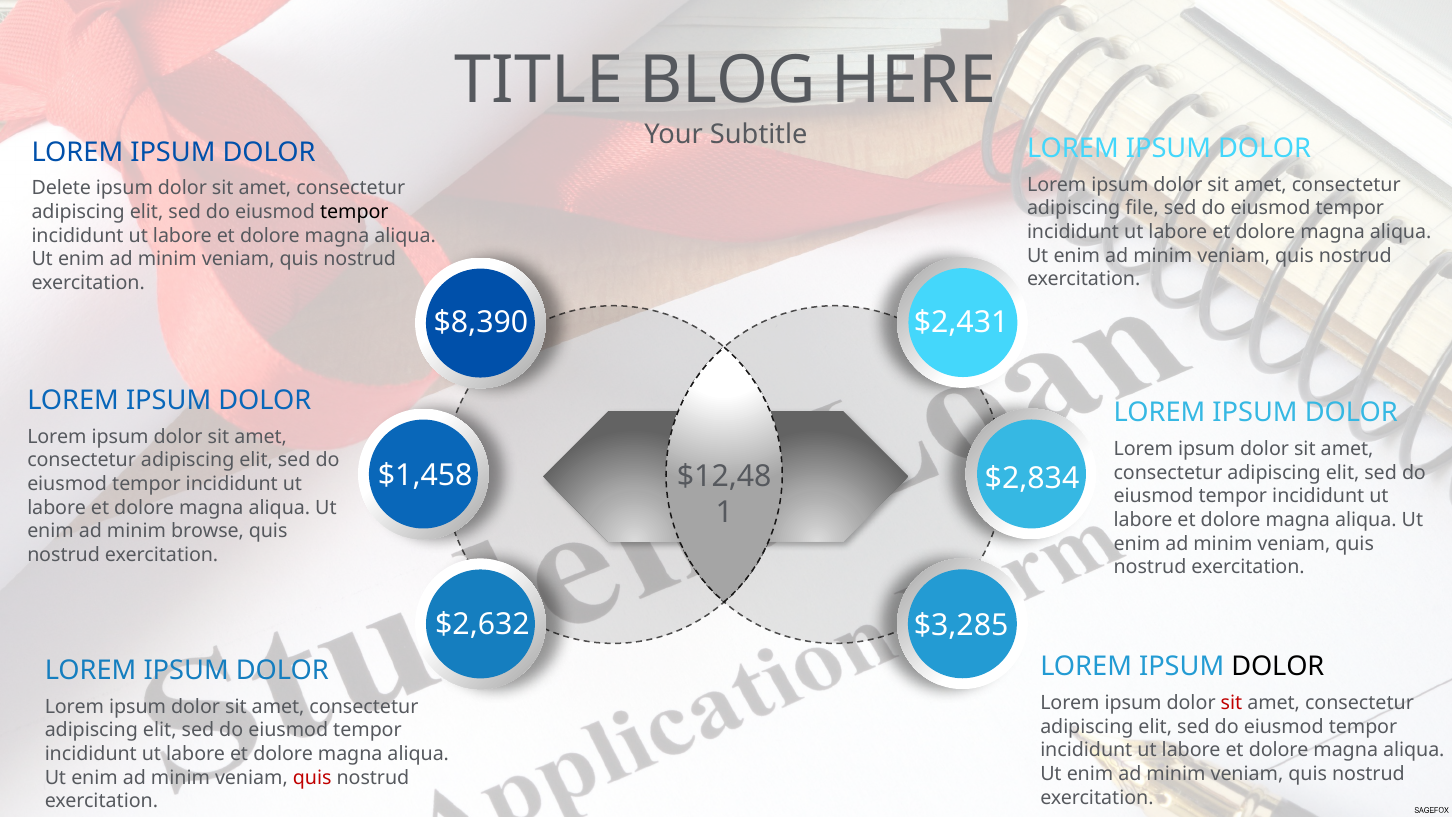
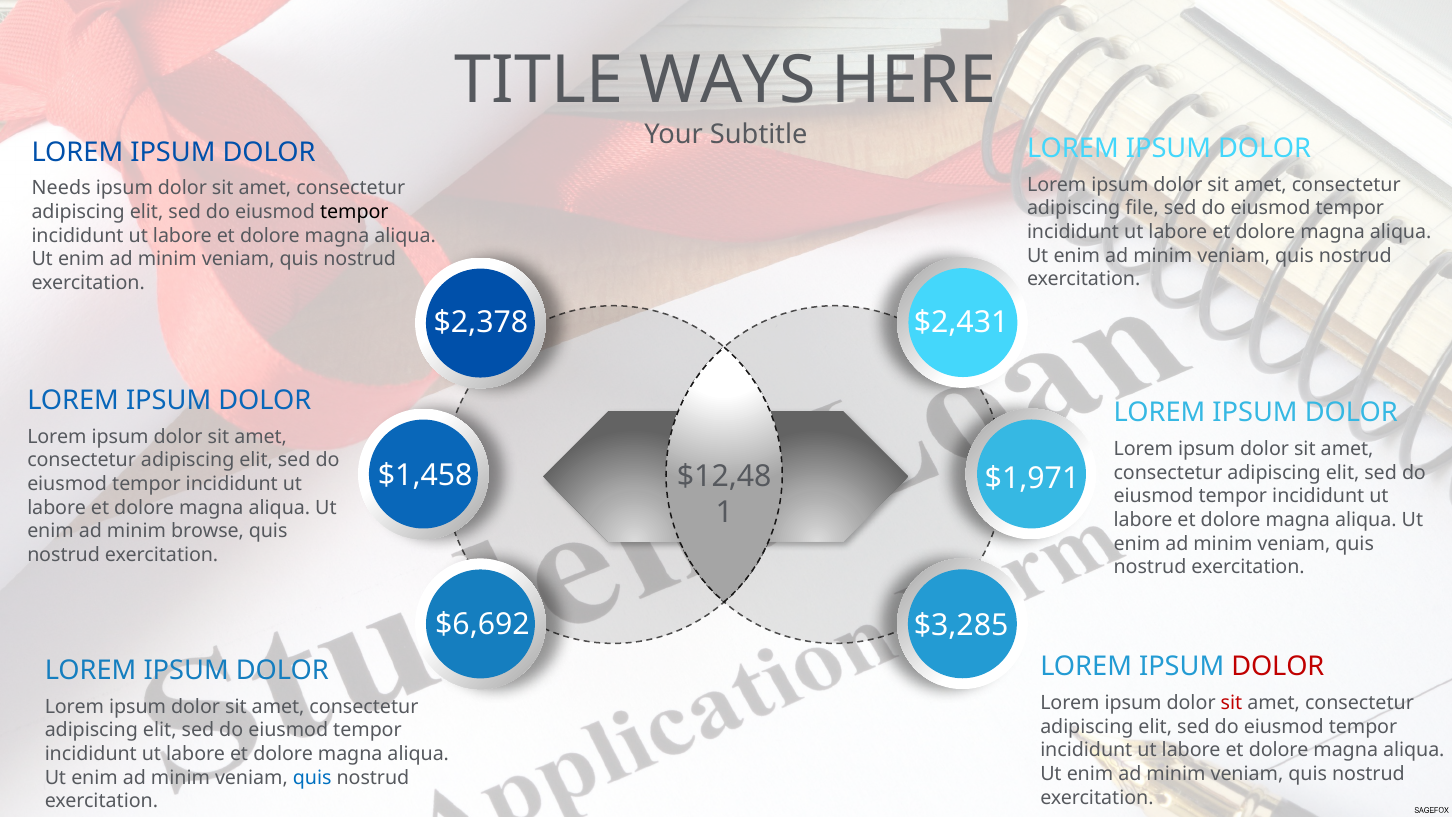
BLOG: BLOG -> WAYS
Delete: Delete -> Needs
$8,390: $8,390 -> $2,378
$2,834: $2,834 -> $1,971
$2,632: $2,632 -> $6,692
DOLOR at (1278, 667) colour: black -> red
quis at (312, 777) colour: red -> blue
